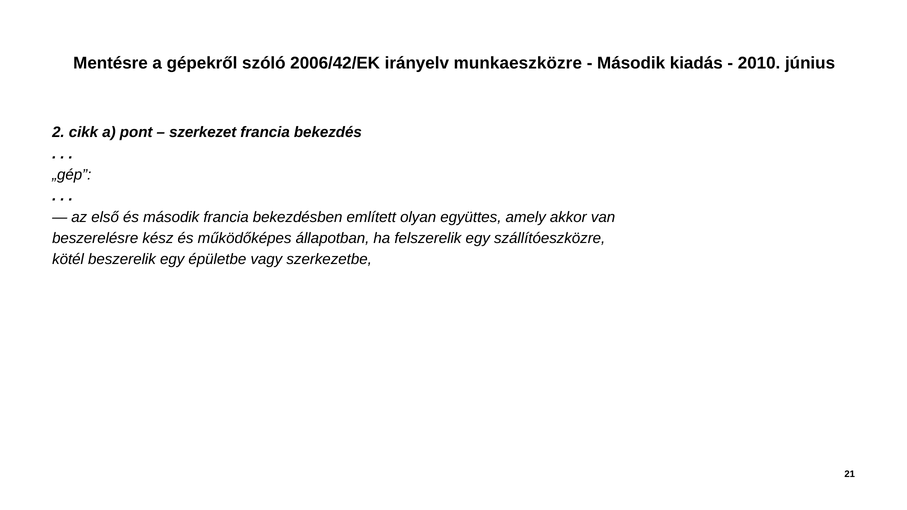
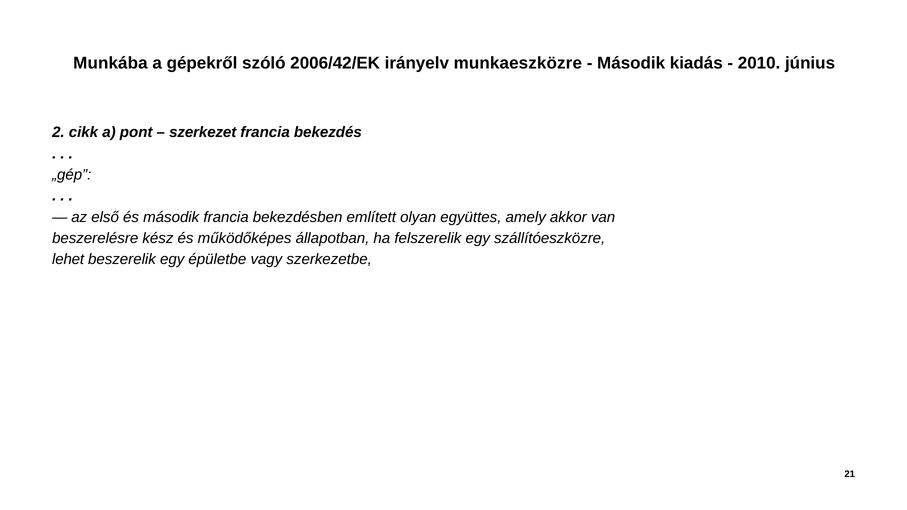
Mentésre: Mentésre -> Munkába
kötél: kötél -> lehet
